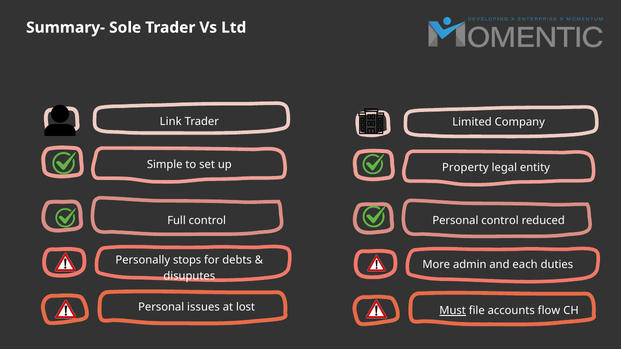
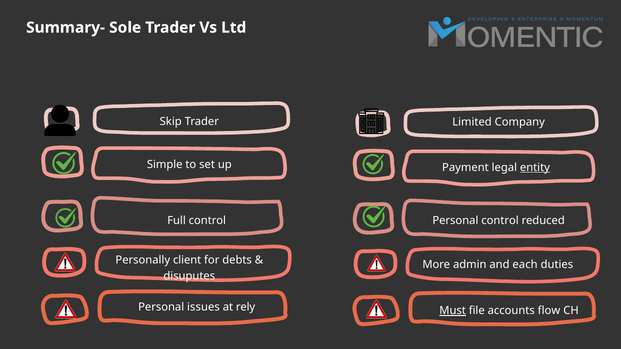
Link: Link -> Skip
Property: Property -> Payment
entity underline: none -> present
stops: stops -> client
lost: lost -> rely
